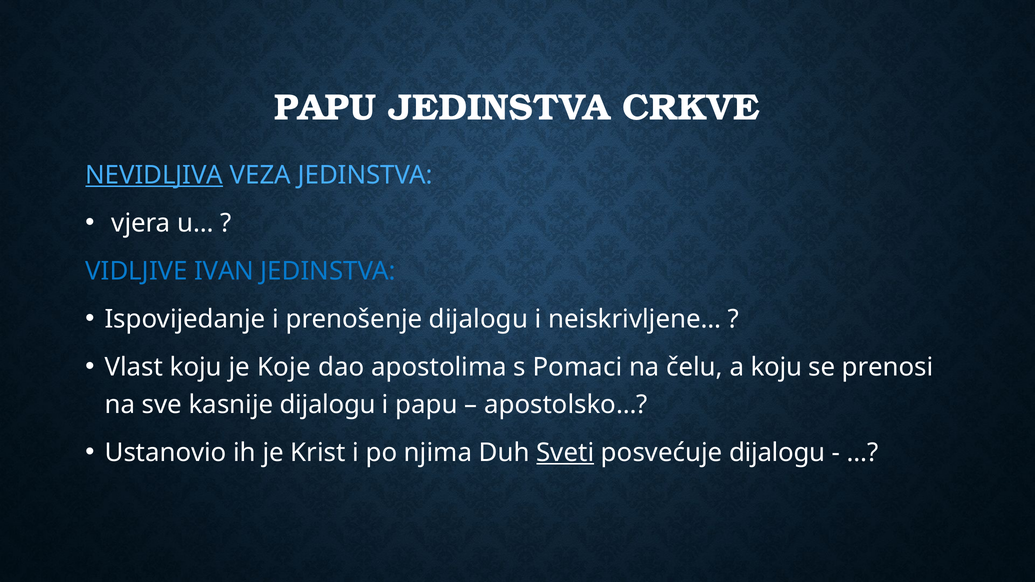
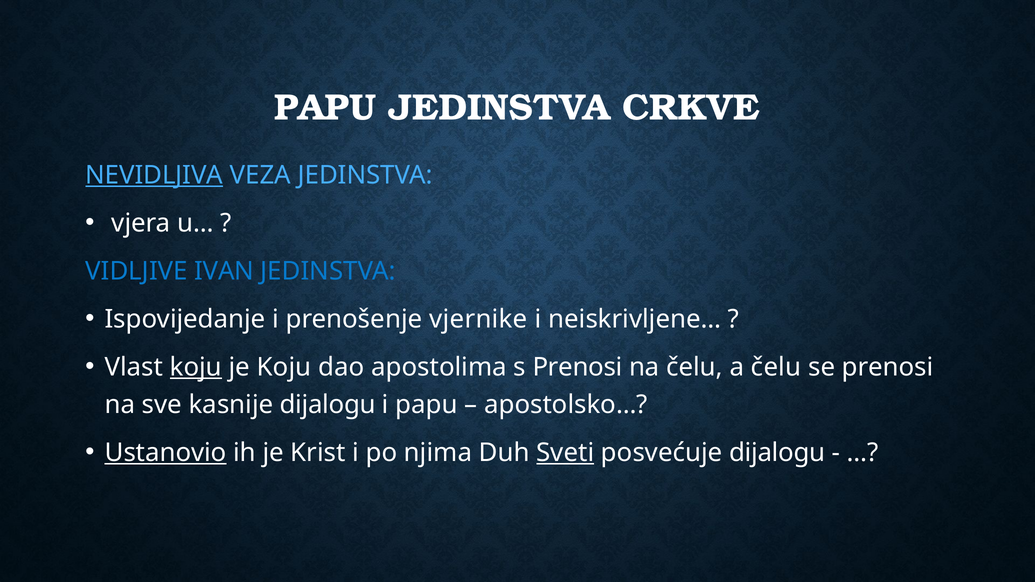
prenošenje dijalogu: dijalogu -> vjernike
koju at (196, 367) underline: none -> present
je Koje: Koje -> Koju
s Pomaci: Pomaci -> Prenosi
a koju: koju -> čelu
Ustanovio underline: none -> present
